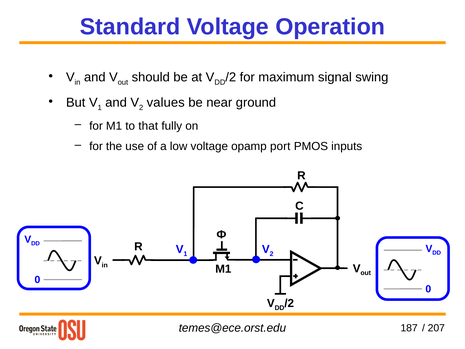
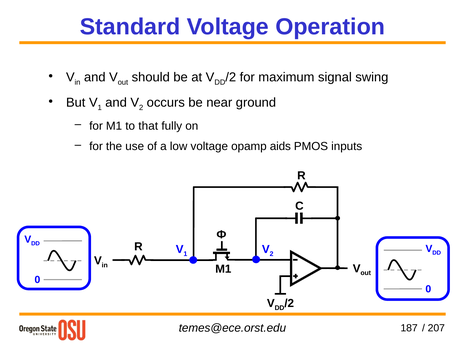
values: values -> occurs
port: port -> aids
